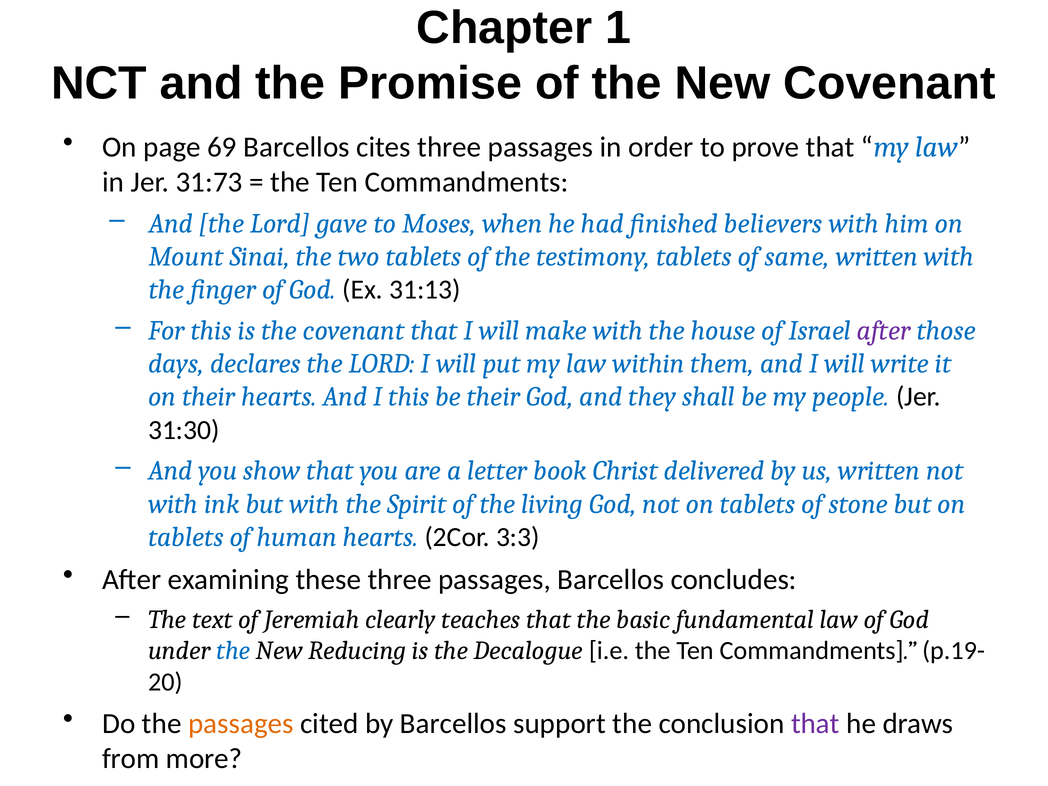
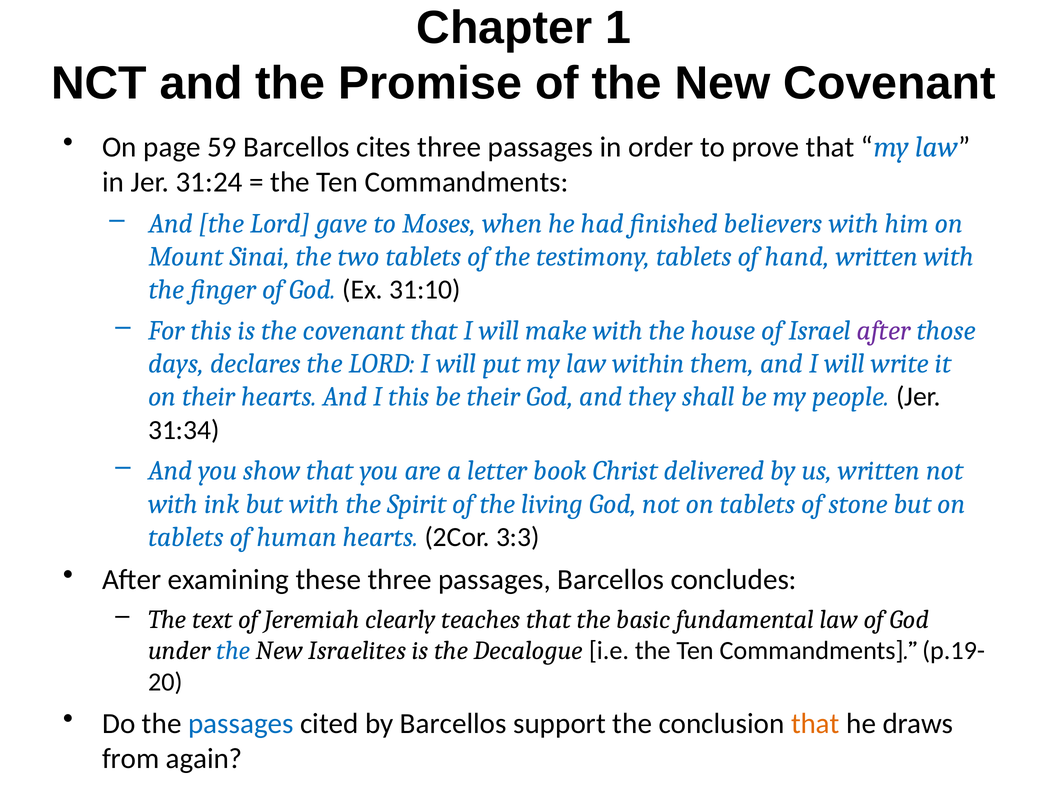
69: 69 -> 59
31:73: 31:73 -> 31:24
same: same -> hand
31:13: 31:13 -> 31:10
31:30: 31:30 -> 31:34
Reducing: Reducing -> Israelites
passages at (241, 724) colour: orange -> blue
that at (815, 724) colour: purple -> orange
more: more -> again
